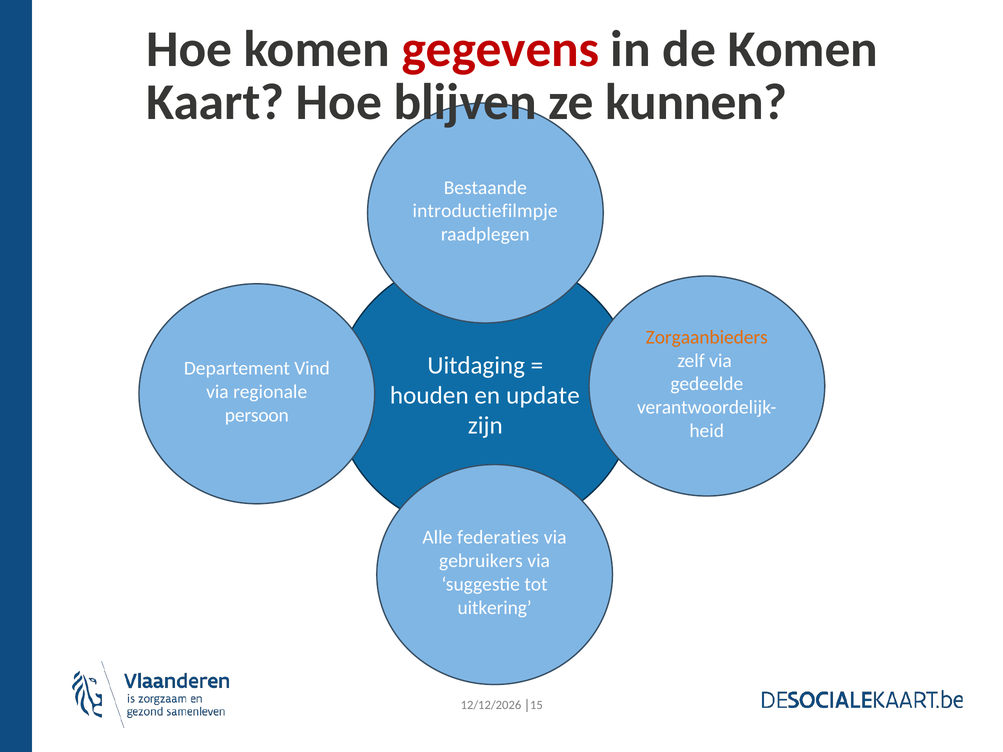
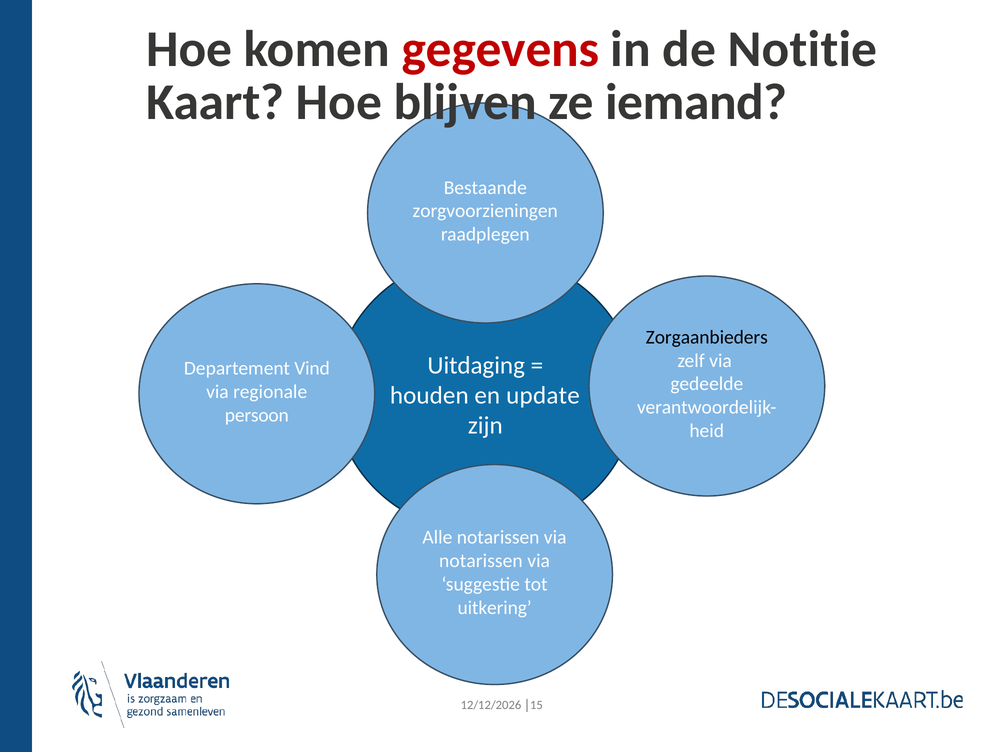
de Komen: Komen -> Notitie
kunnen: kunnen -> iemand
introductiefilmpje: introductiefilmpje -> zorgvoorzieningen
Zorgaanbieders colour: orange -> black
Alle federaties: federaties -> notarissen
gebruikers at (481, 561): gebruikers -> notarissen
